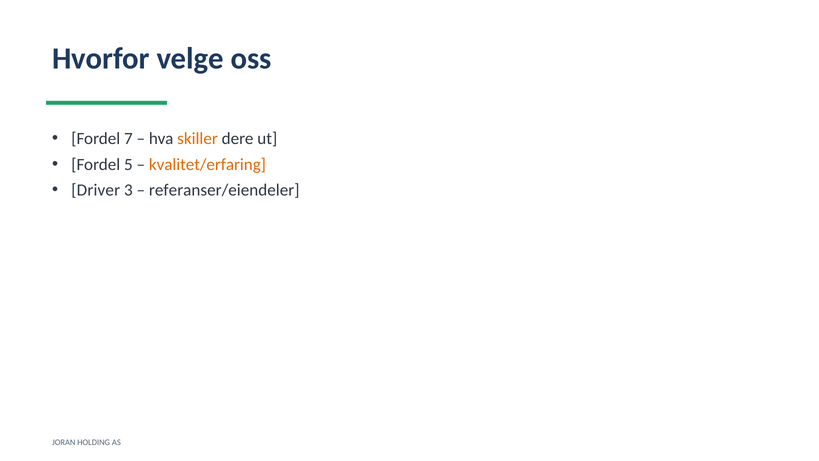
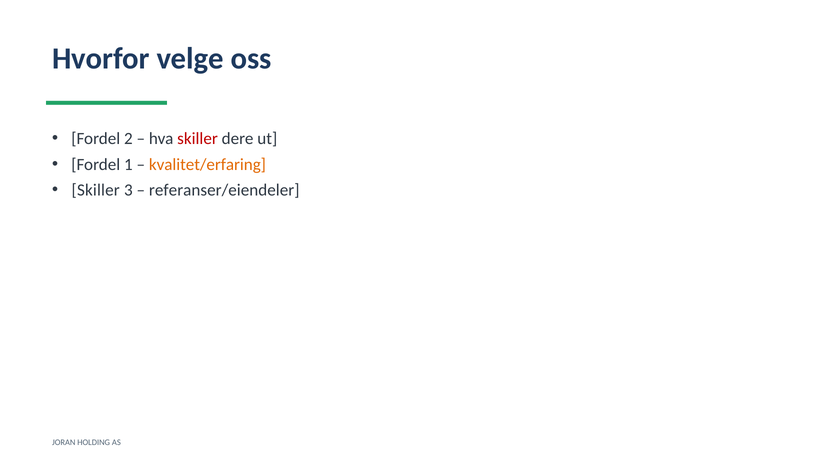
7: 7 -> 2
skiller at (198, 139) colour: orange -> red
5: 5 -> 1
Driver at (96, 190): Driver -> Skiller
